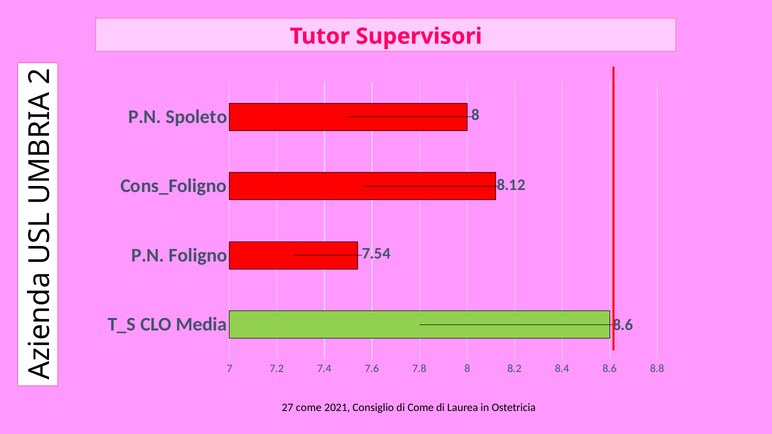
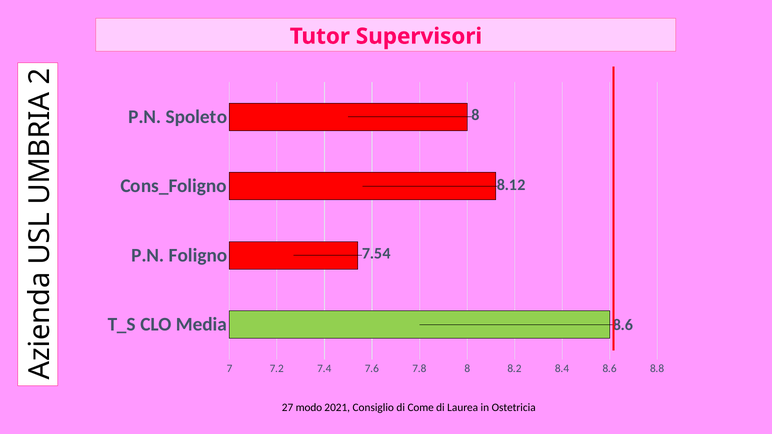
27 come: come -> modo
